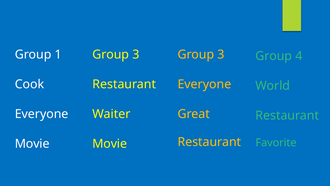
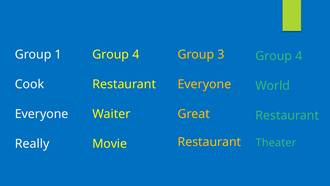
3 at (136, 54): 3 -> 4
Favorite: Favorite -> Theater
Movie at (32, 143): Movie -> Really
